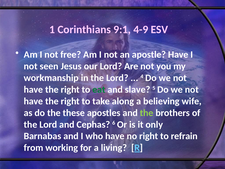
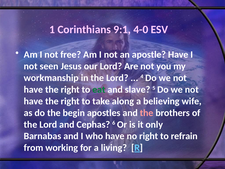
4-9: 4-9 -> 4-0
these: these -> begin
the at (147, 113) colour: light green -> pink
